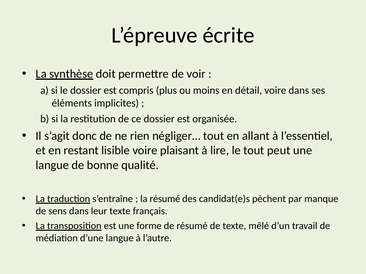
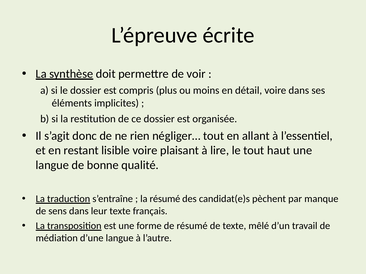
peut: peut -> haut
